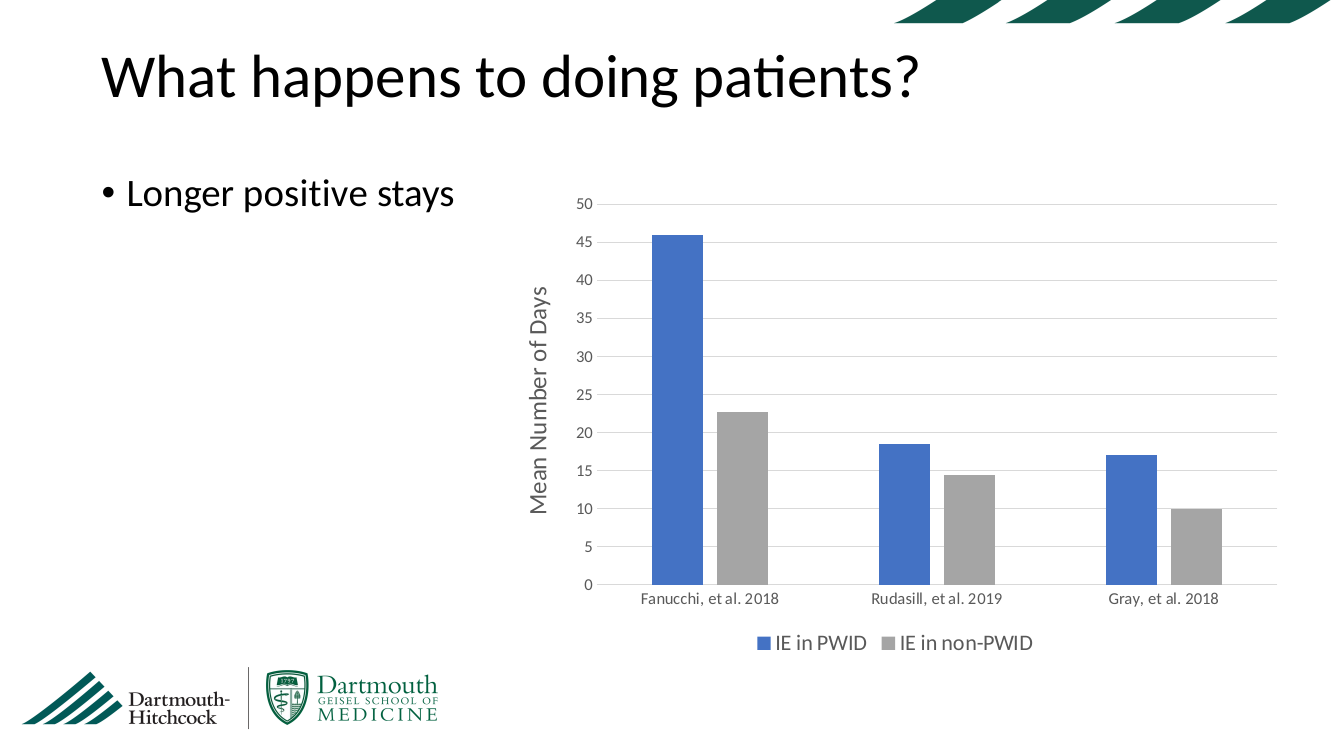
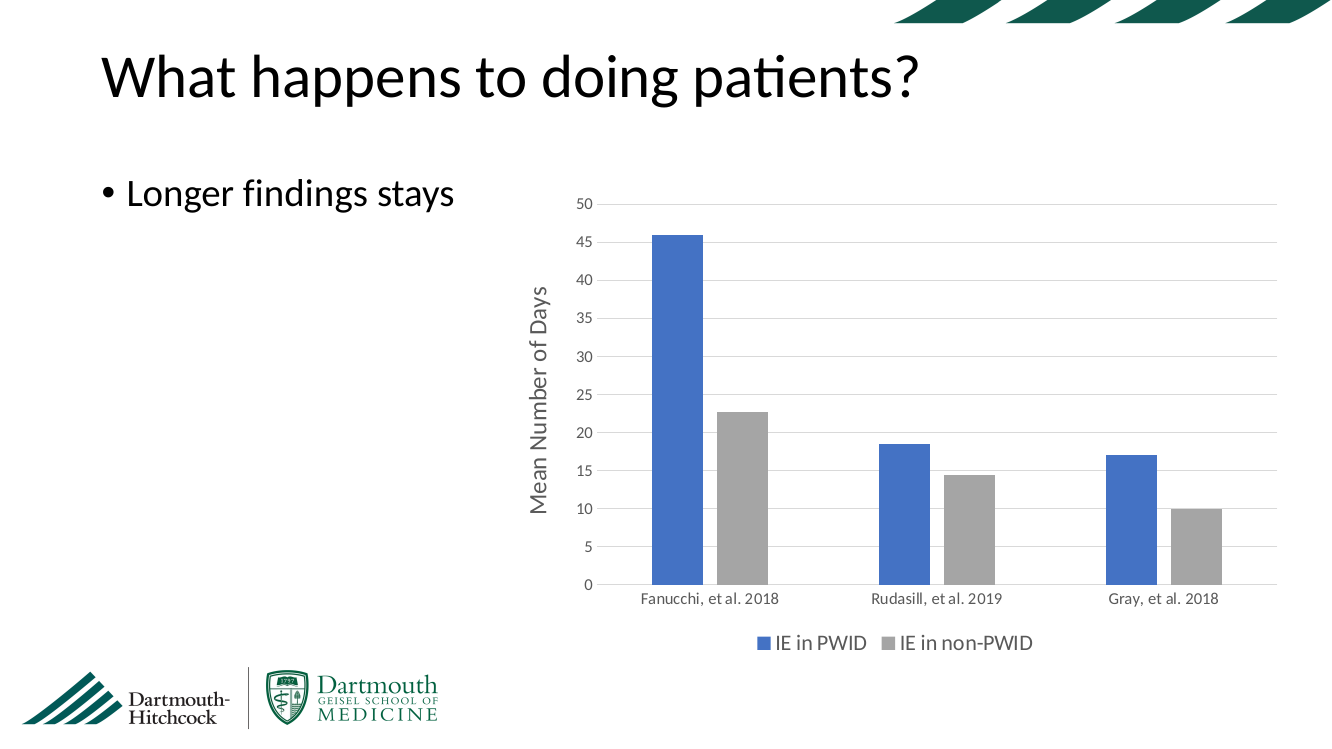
positive: positive -> findings
